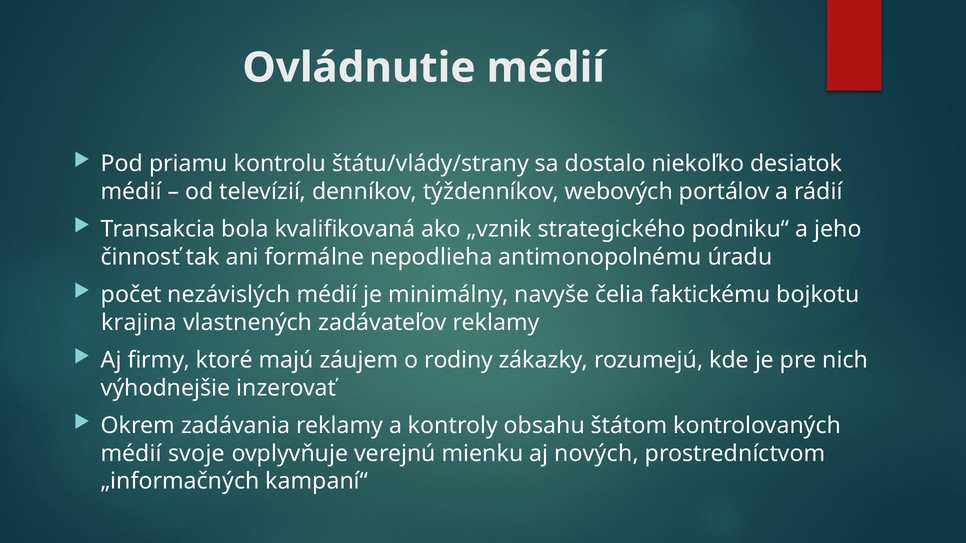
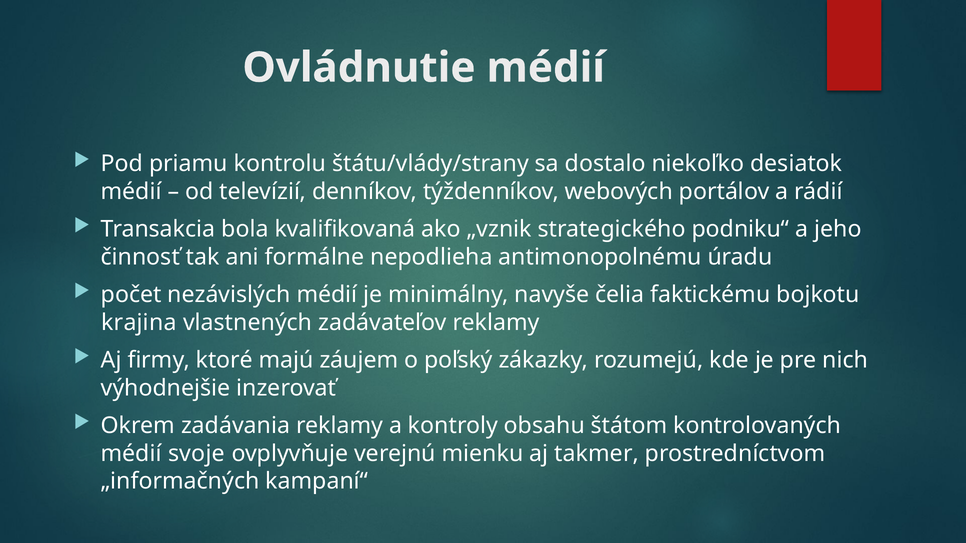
rodiny: rodiny -> poľský
nových: nových -> takmer
